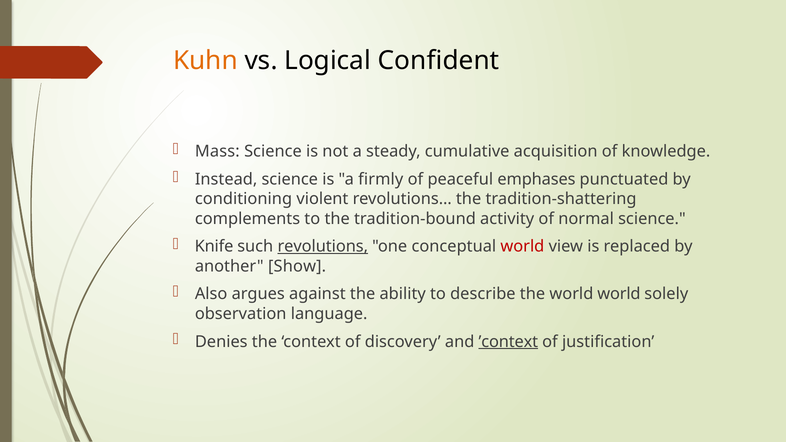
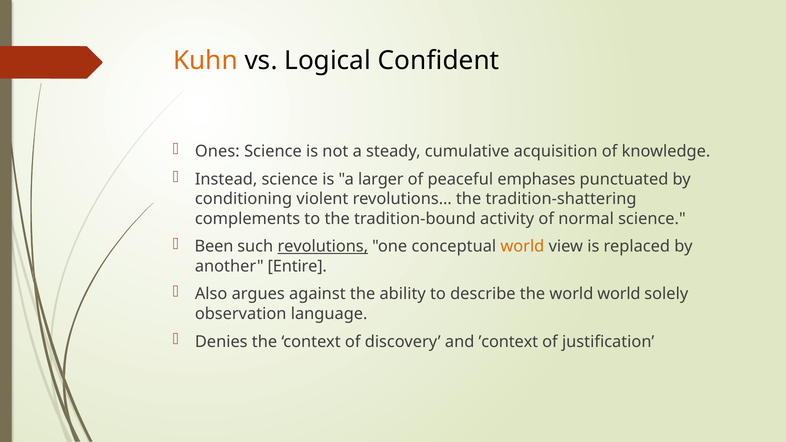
Mass: Mass -> Ones
firmly: firmly -> larger
Knife: Knife -> Been
world at (522, 247) colour: red -> orange
Show: Show -> Entire
’context underline: present -> none
